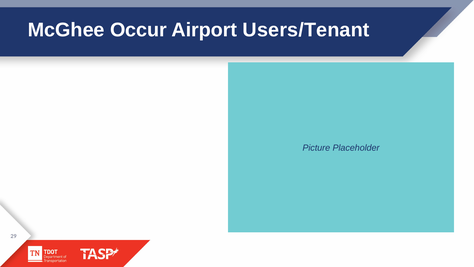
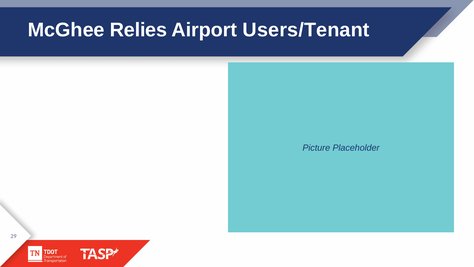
Occur: Occur -> Relies
